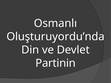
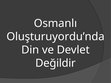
Partinin: Partinin -> Değildir
